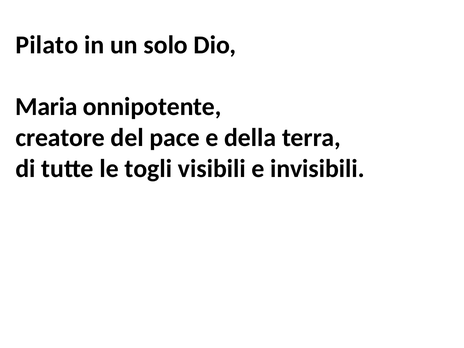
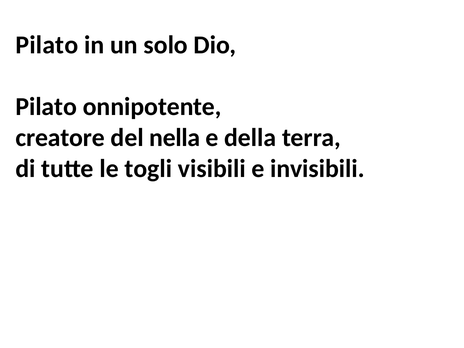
Maria at (46, 107): Maria -> Pilato
pace: pace -> nella
